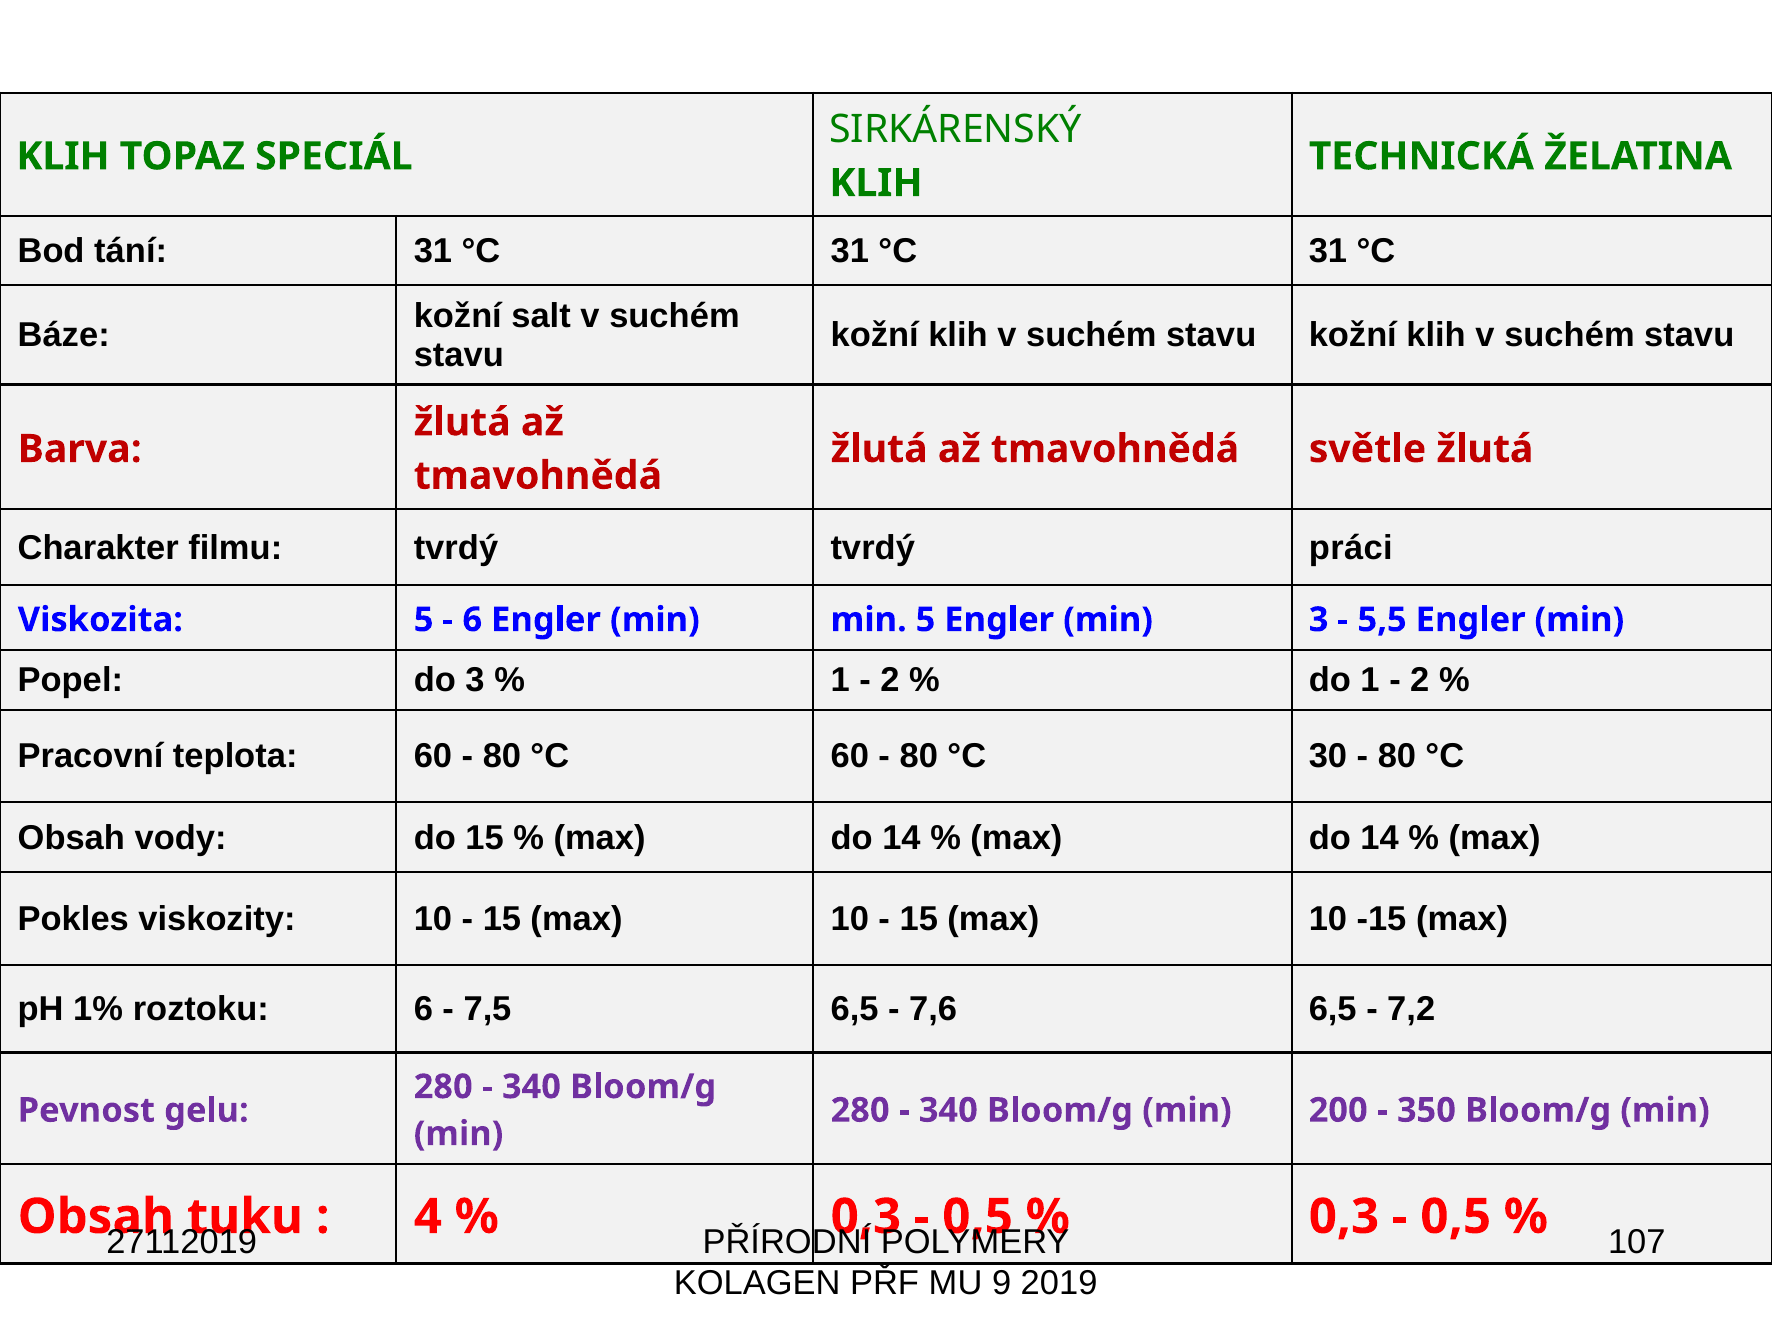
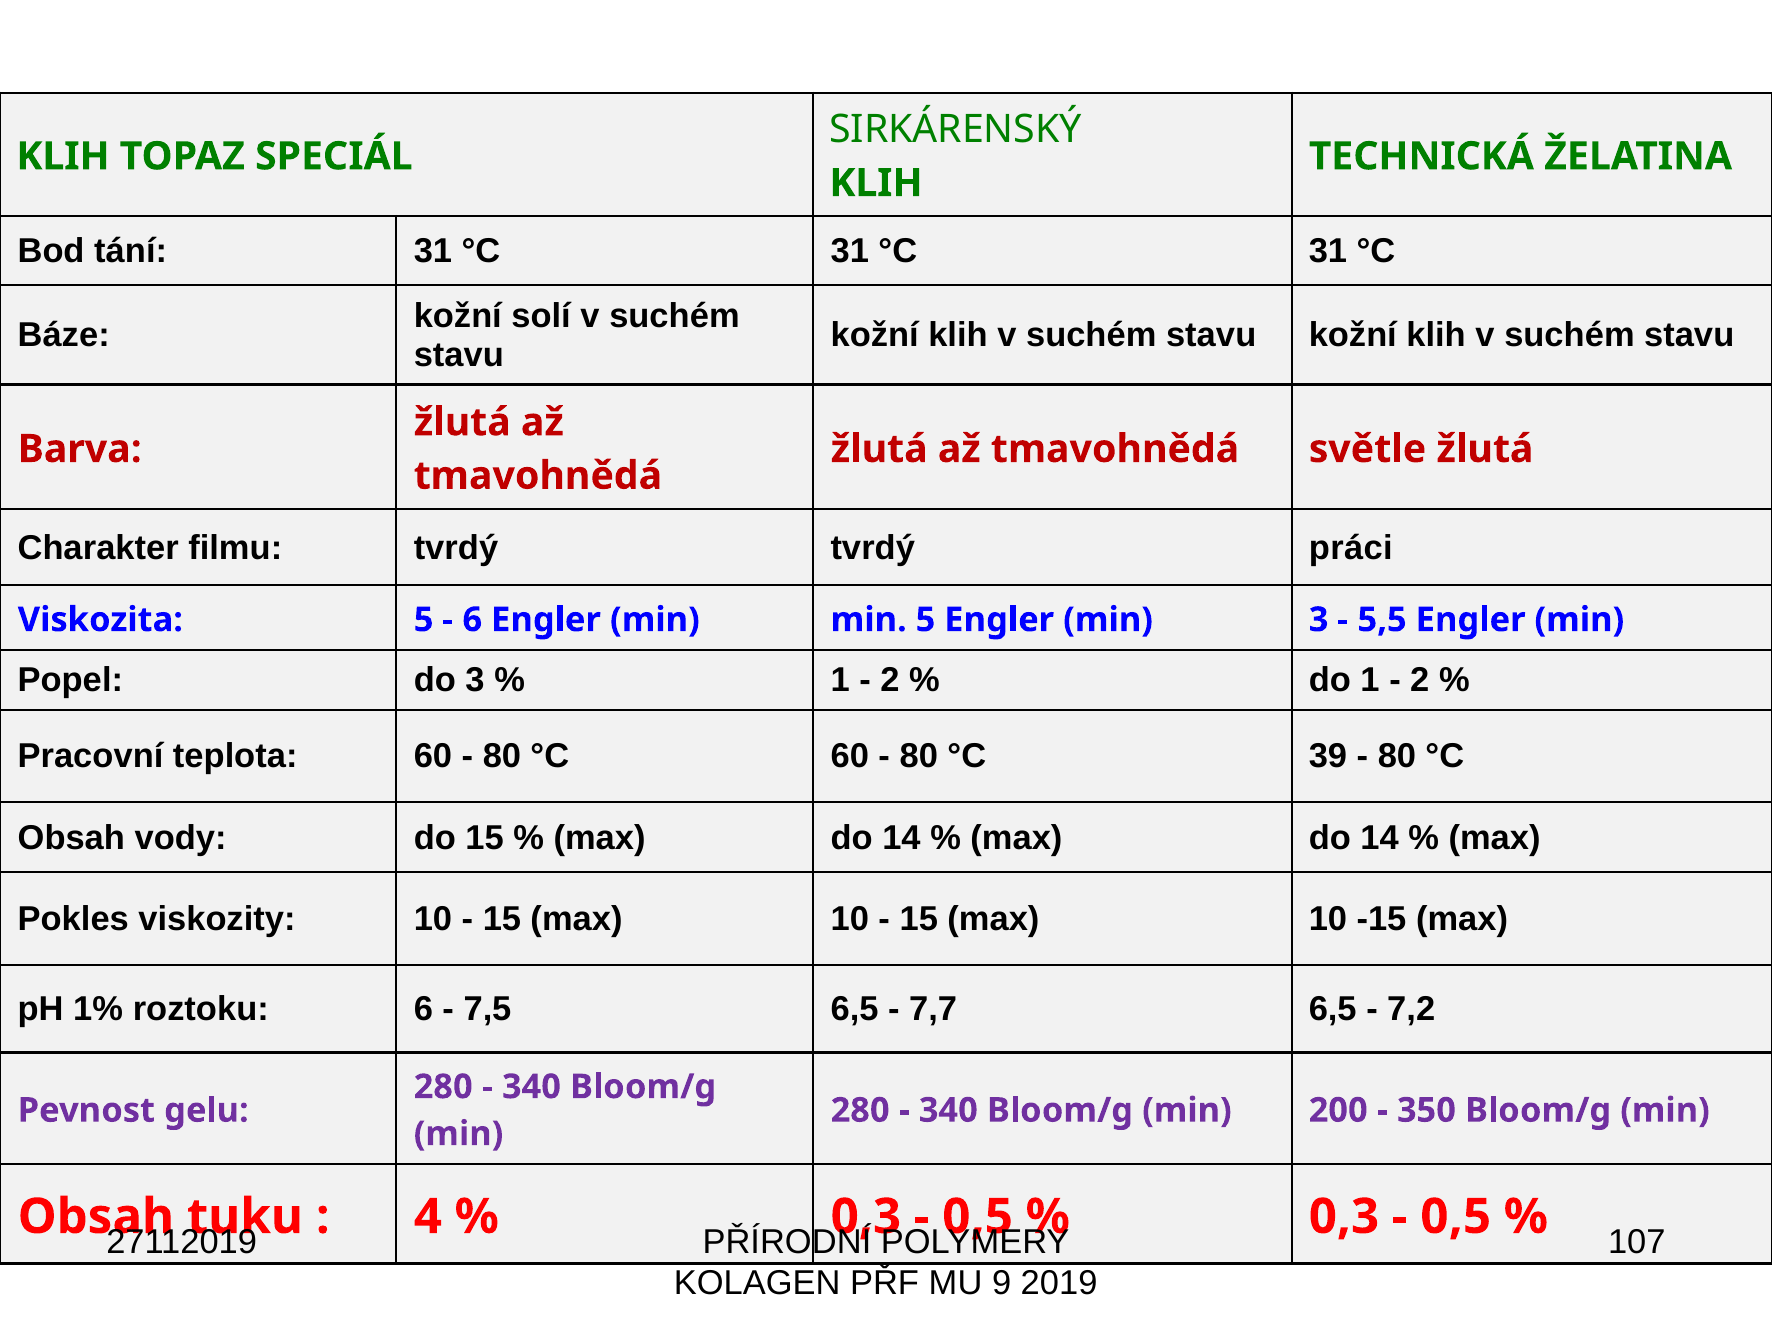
salt: salt -> solí
30: 30 -> 39
7,6: 7,6 -> 7,7
